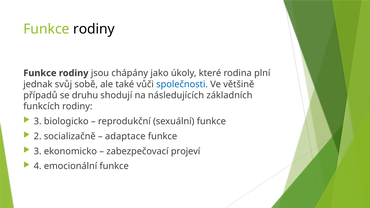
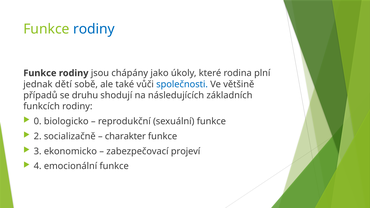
rodiny at (94, 29) colour: black -> blue
svůj: svůj -> dětí
3 at (38, 121): 3 -> 0
adaptace: adaptace -> charakter
